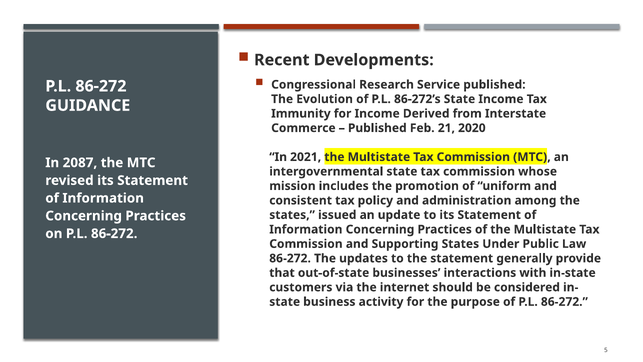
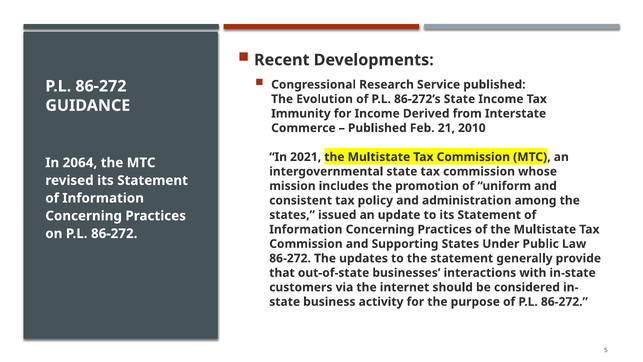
2020: 2020 -> 2010
2087: 2087 -> 2064
